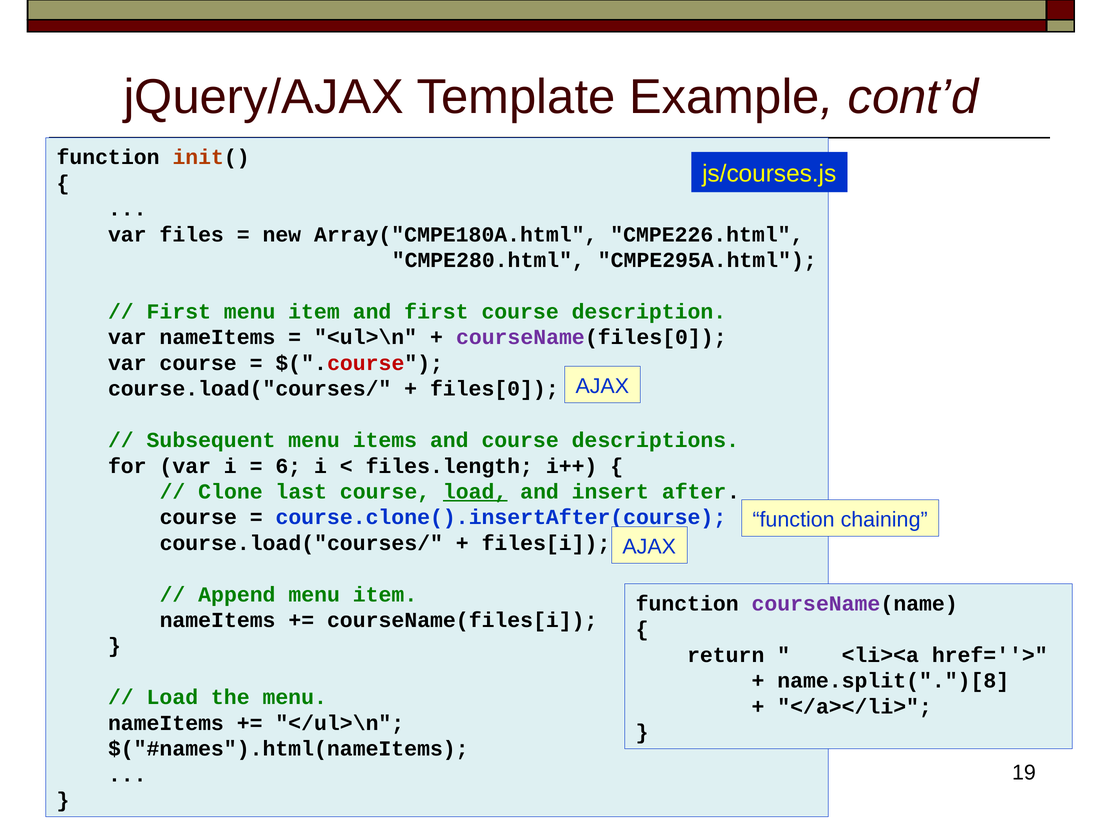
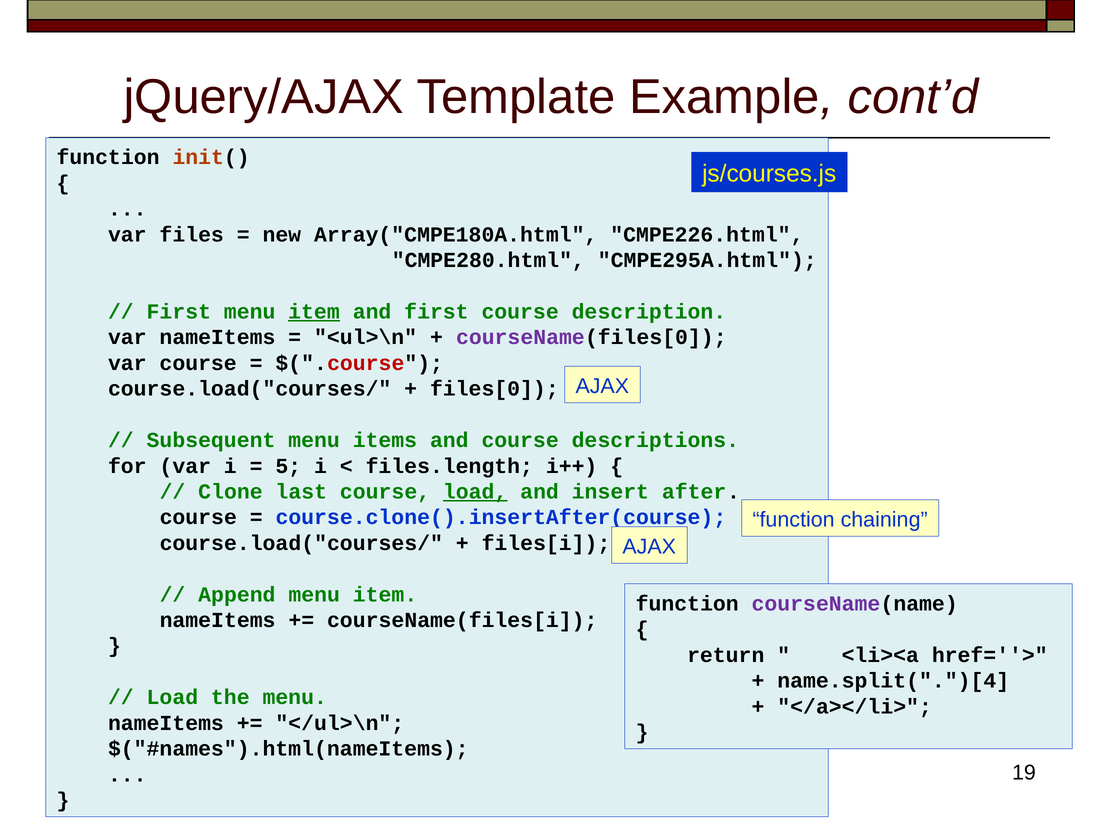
item at (314, 312) underline: none -> present
6: 6 -> 5
name.split(".")[8: name.split(".")[8 -> name.split(".")[4
